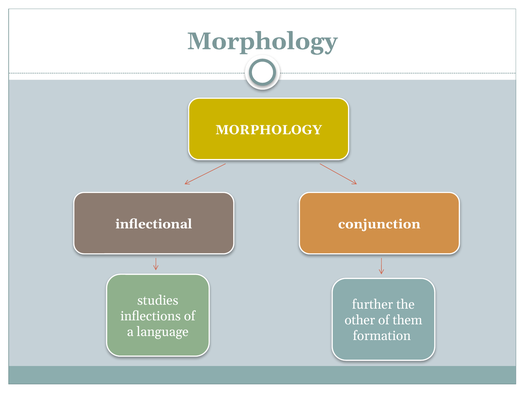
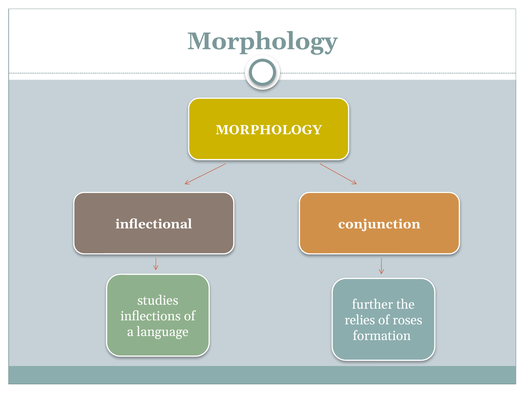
other: other -> relies
them: them -> roses
